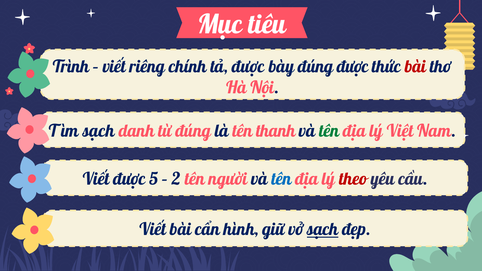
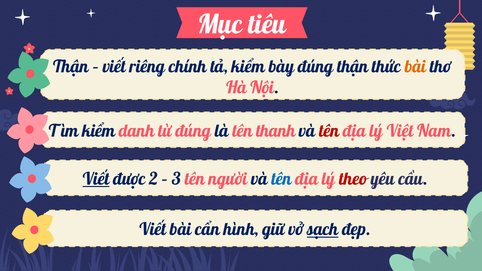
Trình at (71, 67): Trình -> Thận
tả được: được -> kiểm
đúng được: được -> thận
bài at (415, 67) colour: red -> orange
ìm sạch: sạch -> kiểm
tên at (329, 131) colour: green -> red
Viết at (96, 179) underline: none -> present
5: 5 -> 2
2: 2 -> 3
